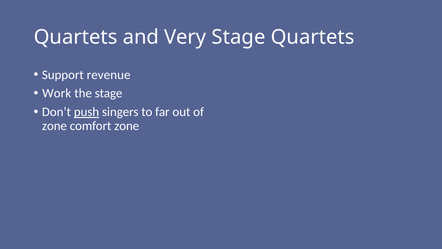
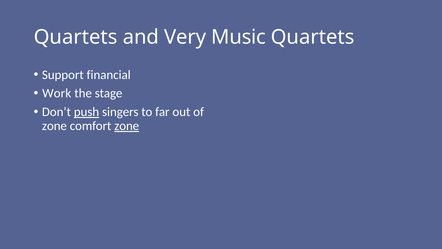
Very Stage: Stage -> Music
revenue: revenue -> financial
zone at (127, 126) underline: none -> present
